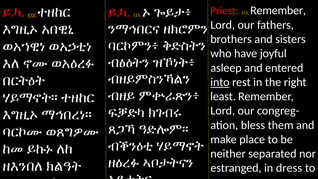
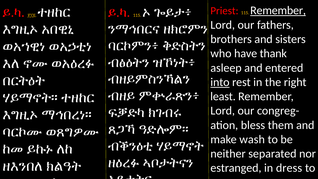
Remember at (278, 11) underline: none -> present
joyful: joyful -> thank
place: place -> wash
